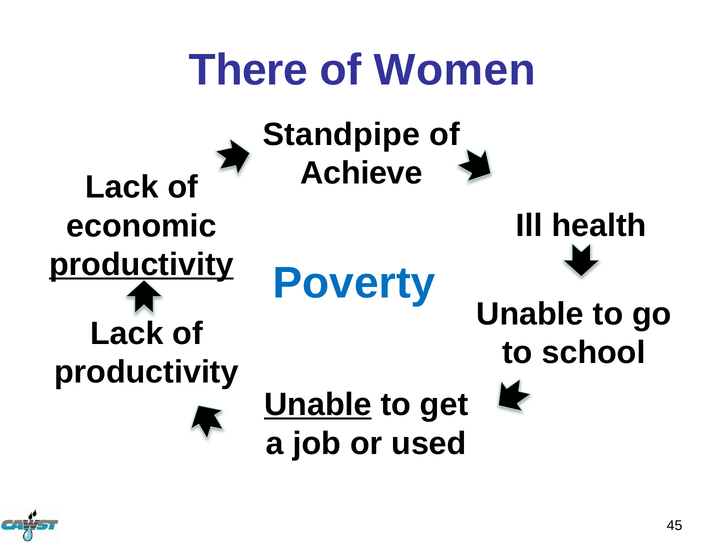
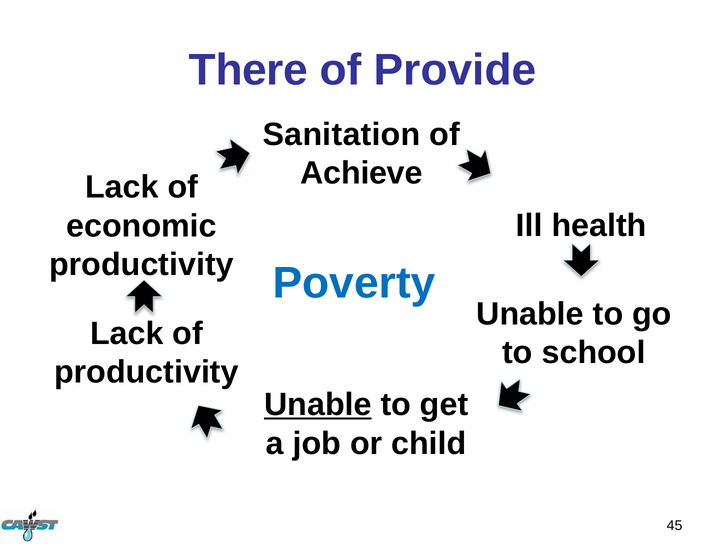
Women: Women -> Provide
Standpipe: Standpipe -> Sanitation
productivity at (141, 265) underline: present -> none
used: used -> child
